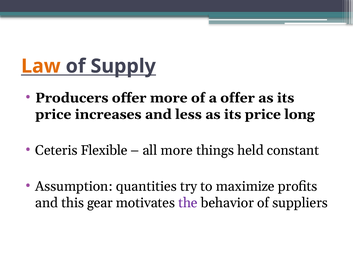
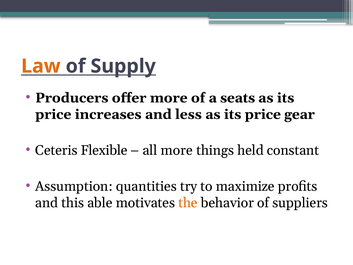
a offer: offer -> seats
long: long -> gear
gear: gear -> able
the colour: purple -> orange
